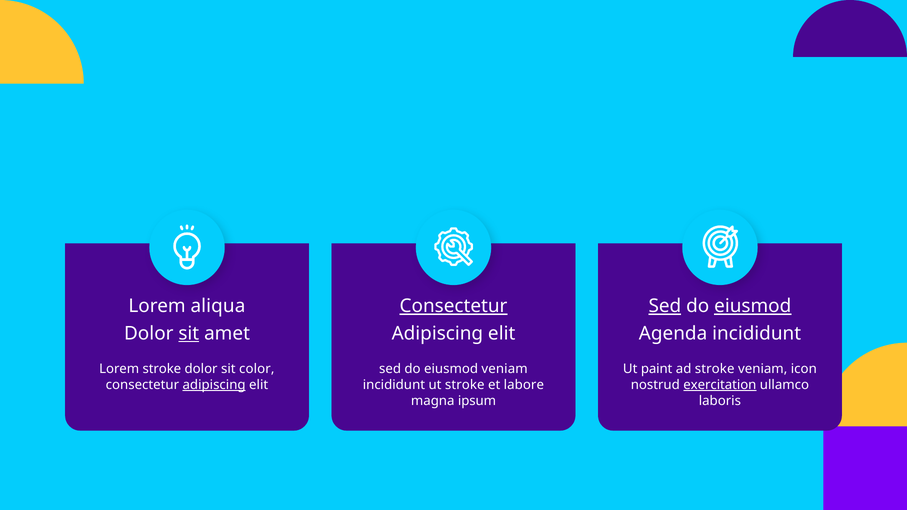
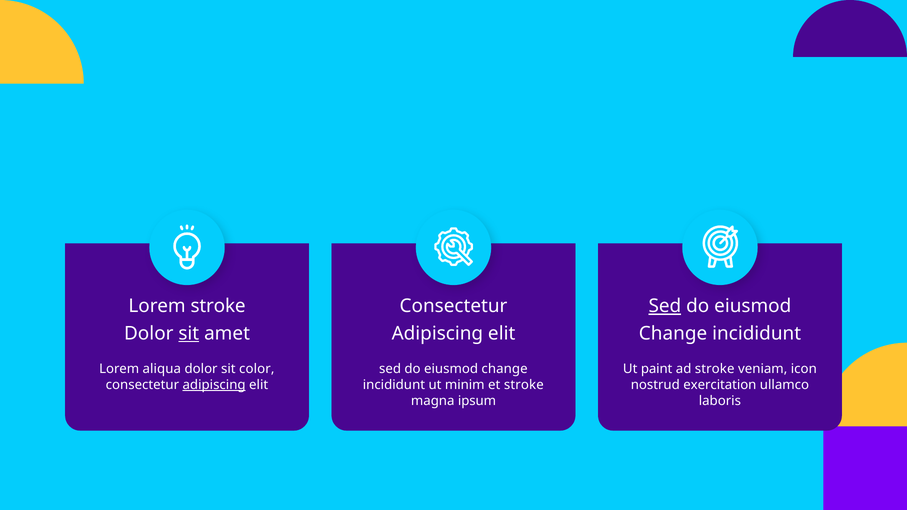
Lorem aliqua: aliqua -> stroke
Consectetur at (454, 306) underline: present -> none
eiusmod at (753, 306) underline: present -> none
Agenda at (673, 334): Agenda -> Change
Lorem stroke: stroke -> aliqua
eiusmod veniam: veniam -> change
ut stroke: stroke -> minim
et labore: labore -> stroke
exercitation underline: present -> none
